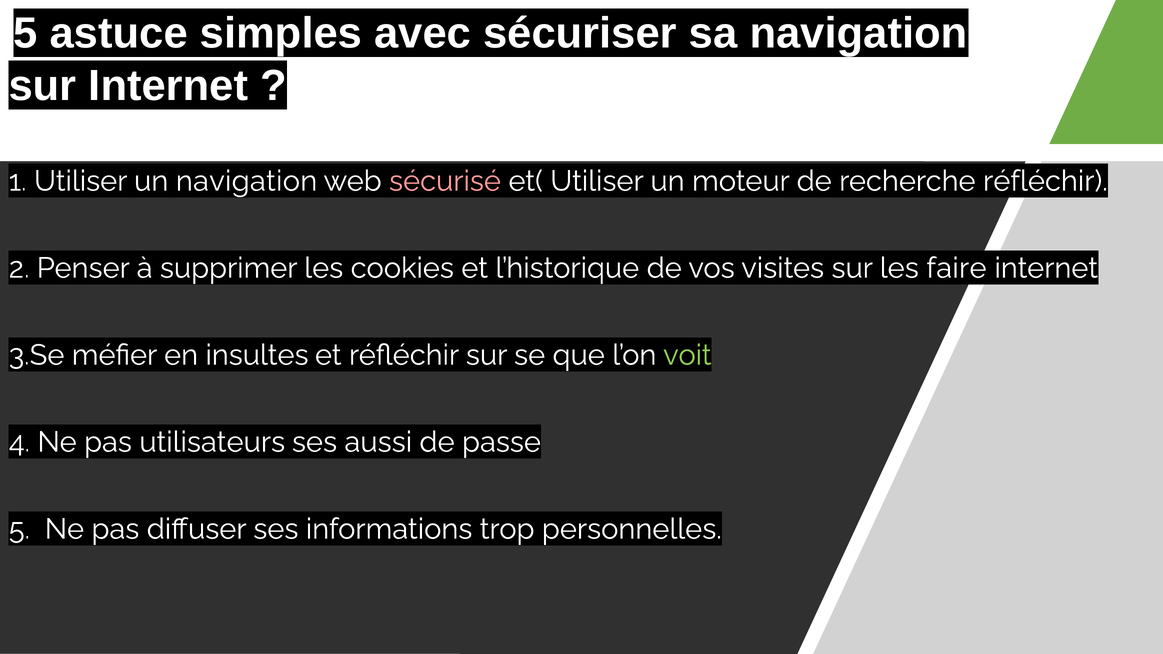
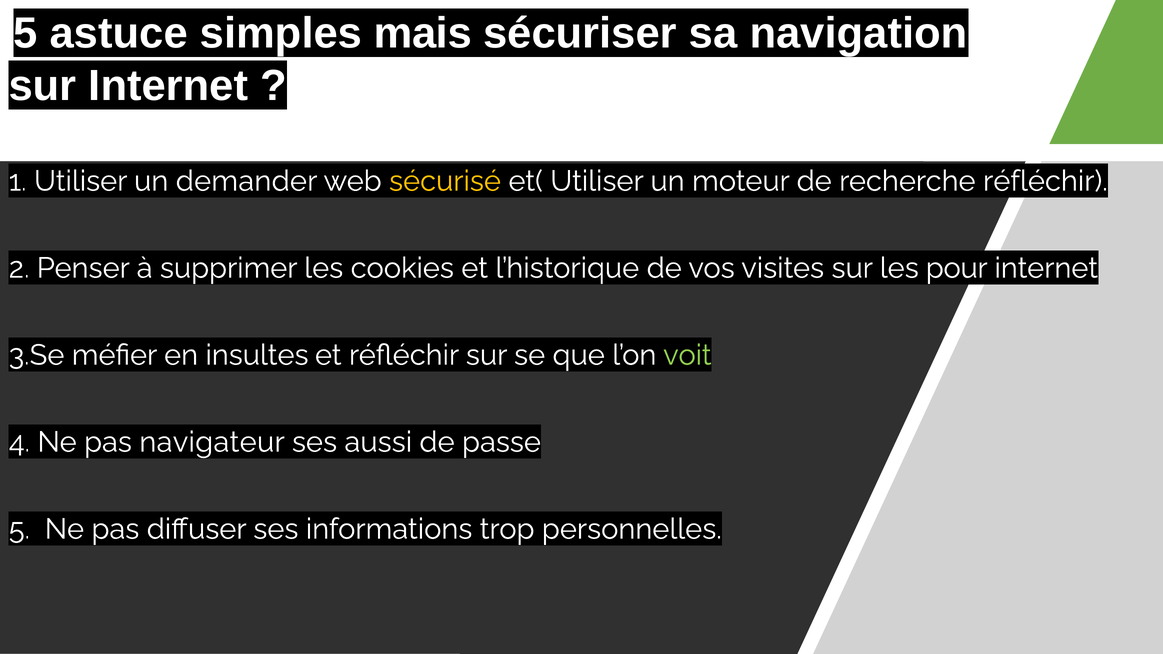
avec: avec -> mais
un navigation: navigation -> demander
sécurisé colour: pink -> yellow
faire: faire -> pour
utilisateurs: utilisateurs -> navigateur
